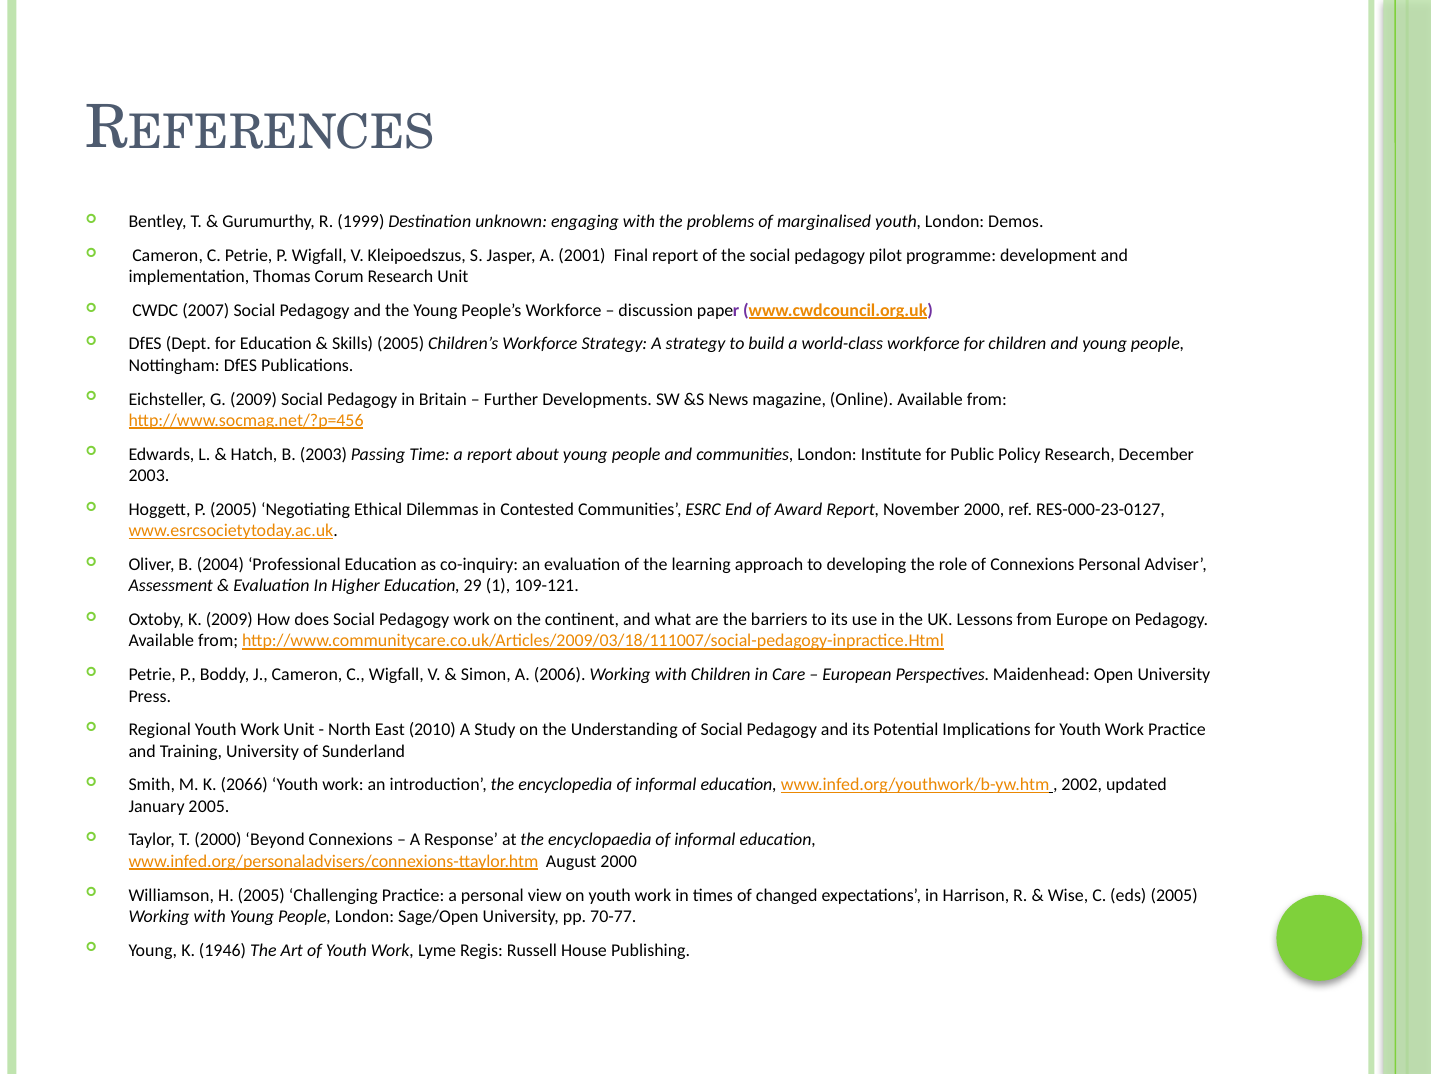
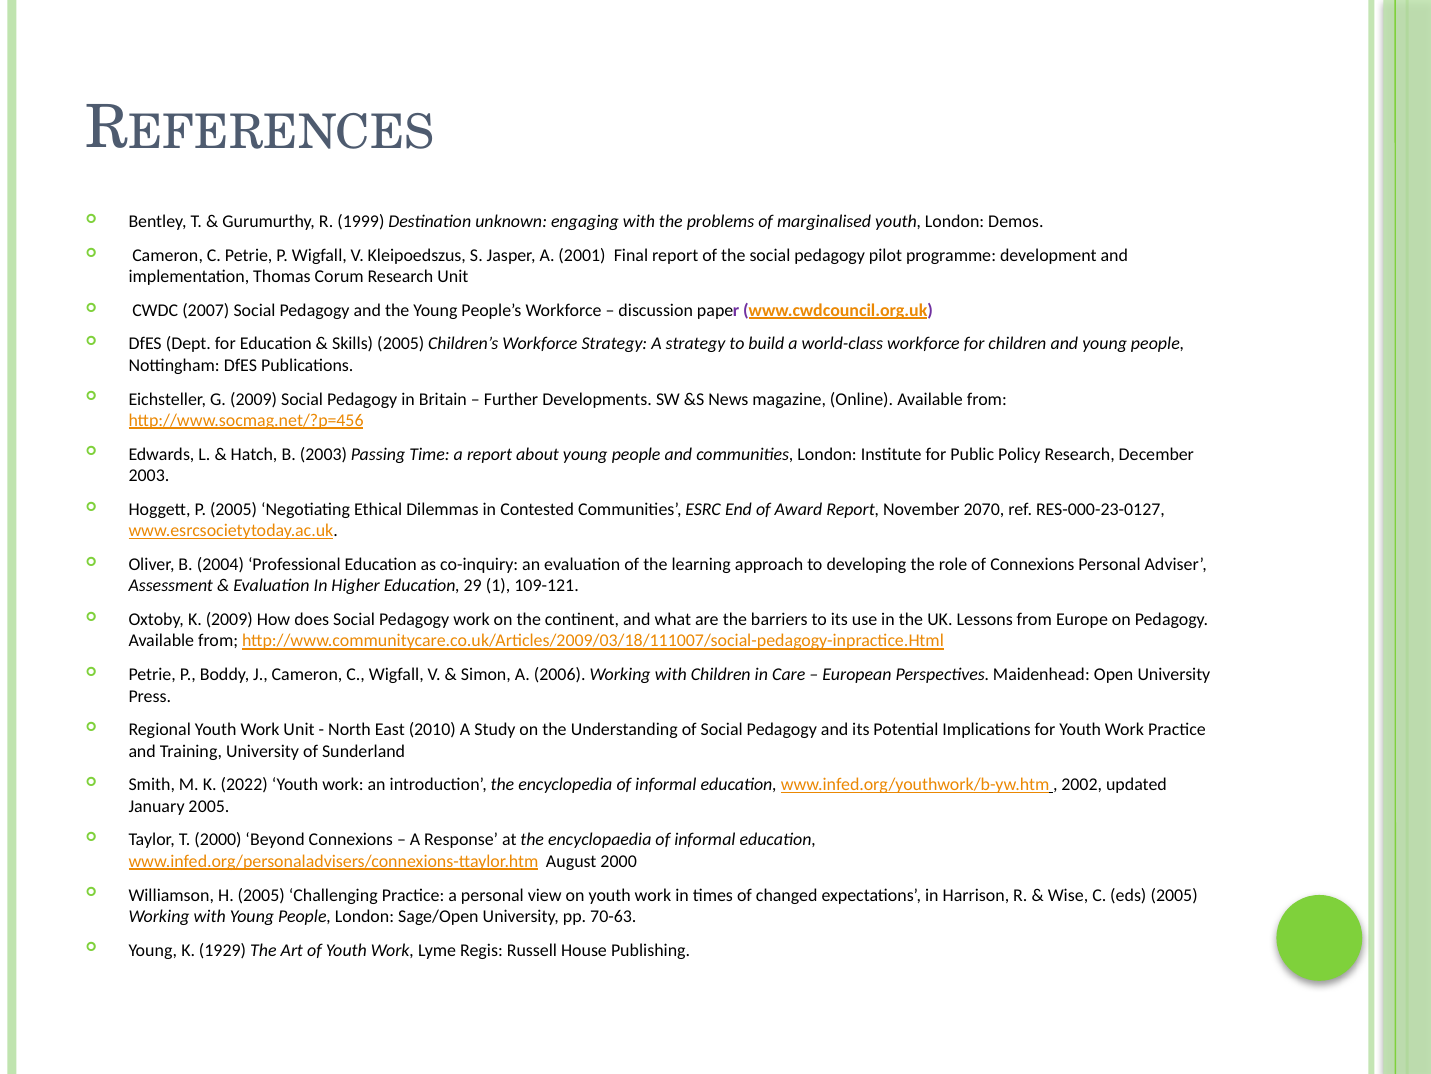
November 2000: 2000 -> 2070
2066: 2066 -> 2022
70-77: 70-77 -> 70-63
1946: 1946 -> 1929
